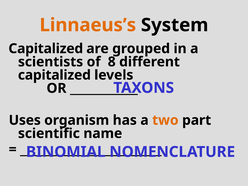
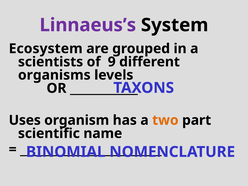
Linnaeus’s colour: orange -> purple
Capitalized at (46, 49): Capitalized -> Ecosystem
8: 8 -> 9
capitalized at (54, 75): capitalized -> organisms
